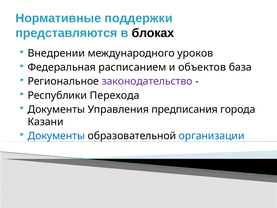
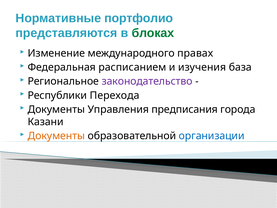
поддержки: поддержки -> портфолио
блоках colour: black -> green
Внедрении: Внедрении -> Изменение
уроков: уроков -> правах
объектов: объектов -> изучения
Документы at (56, 136) colour: blue -> orange
